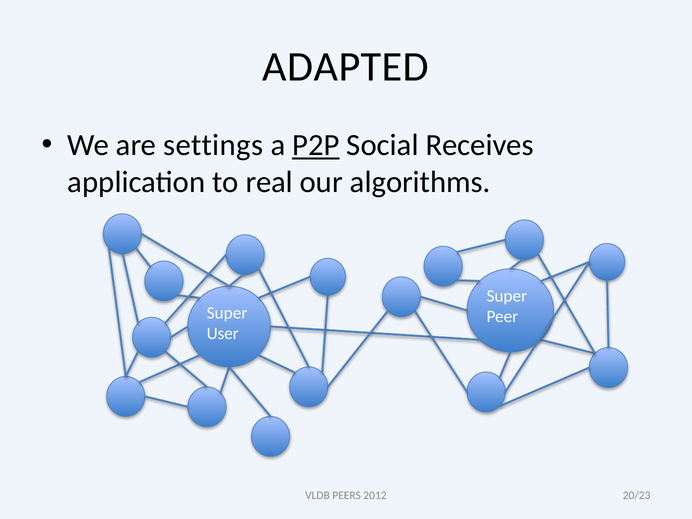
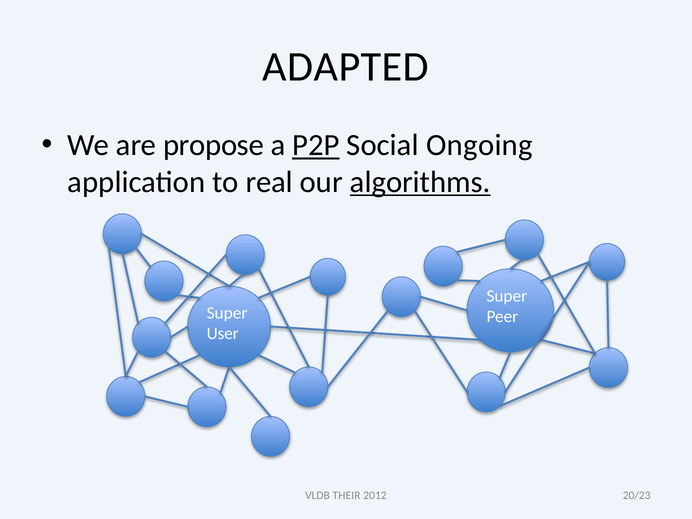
settings: settings -> propose
Receives: Receives -> Ongoing
algorithms underline: none -> present
PEERS: PEERS -> THEIR
